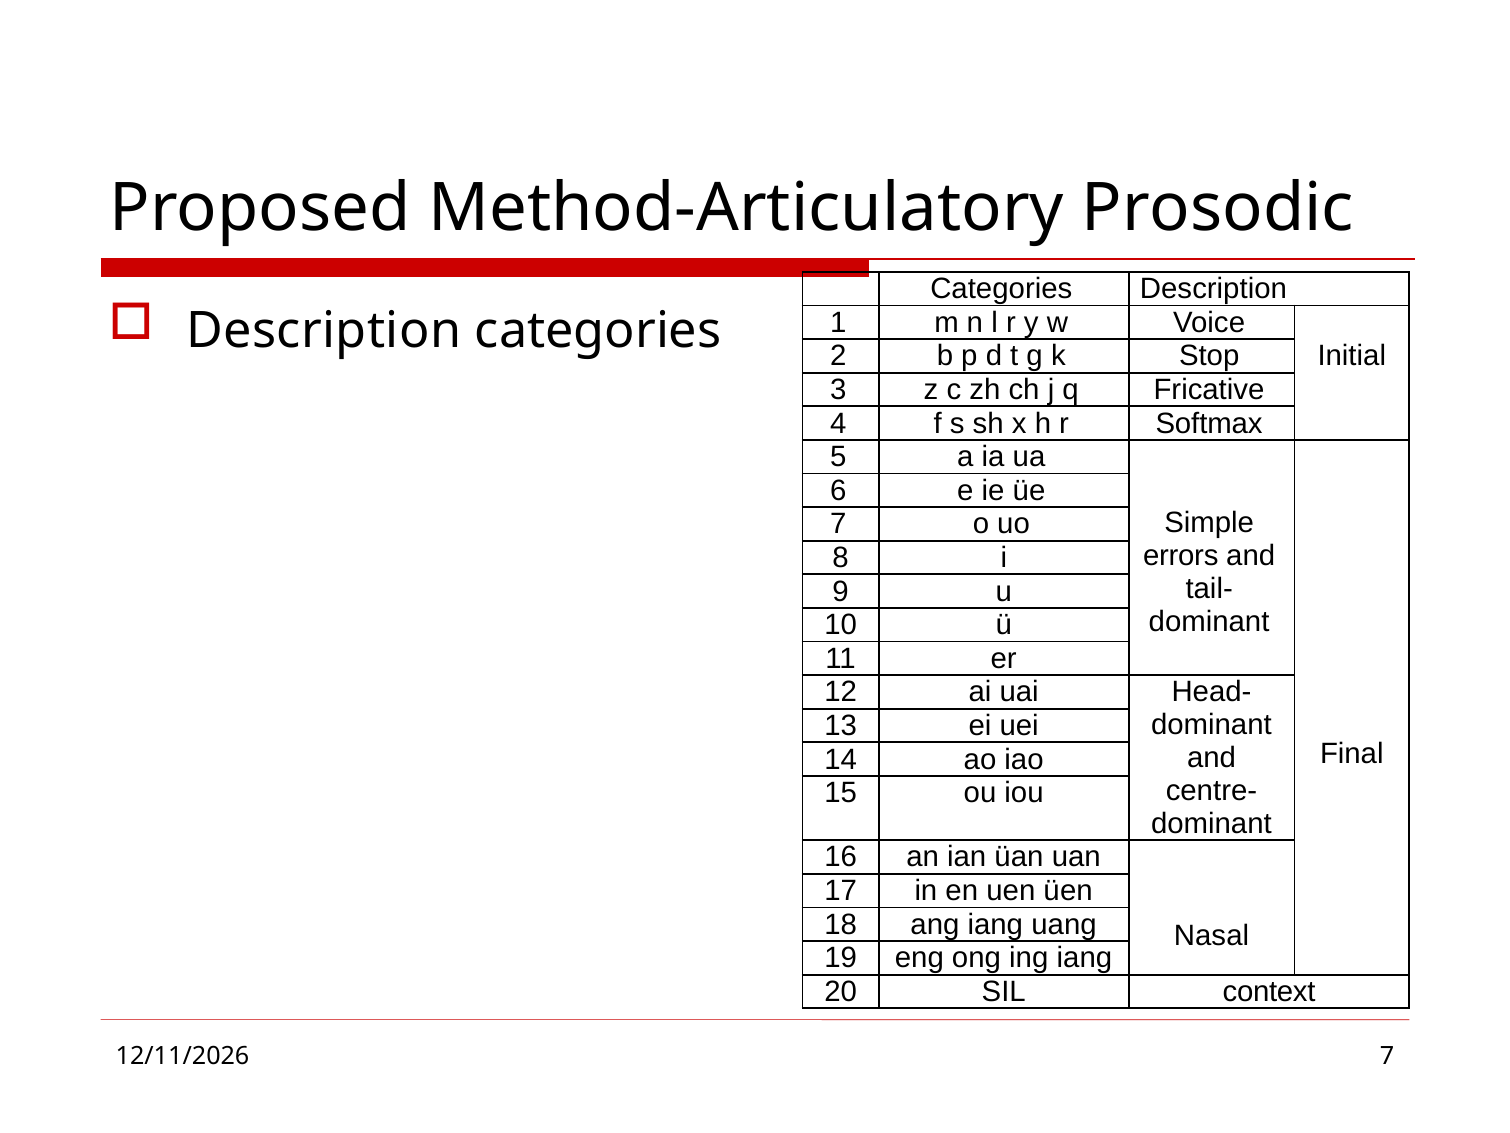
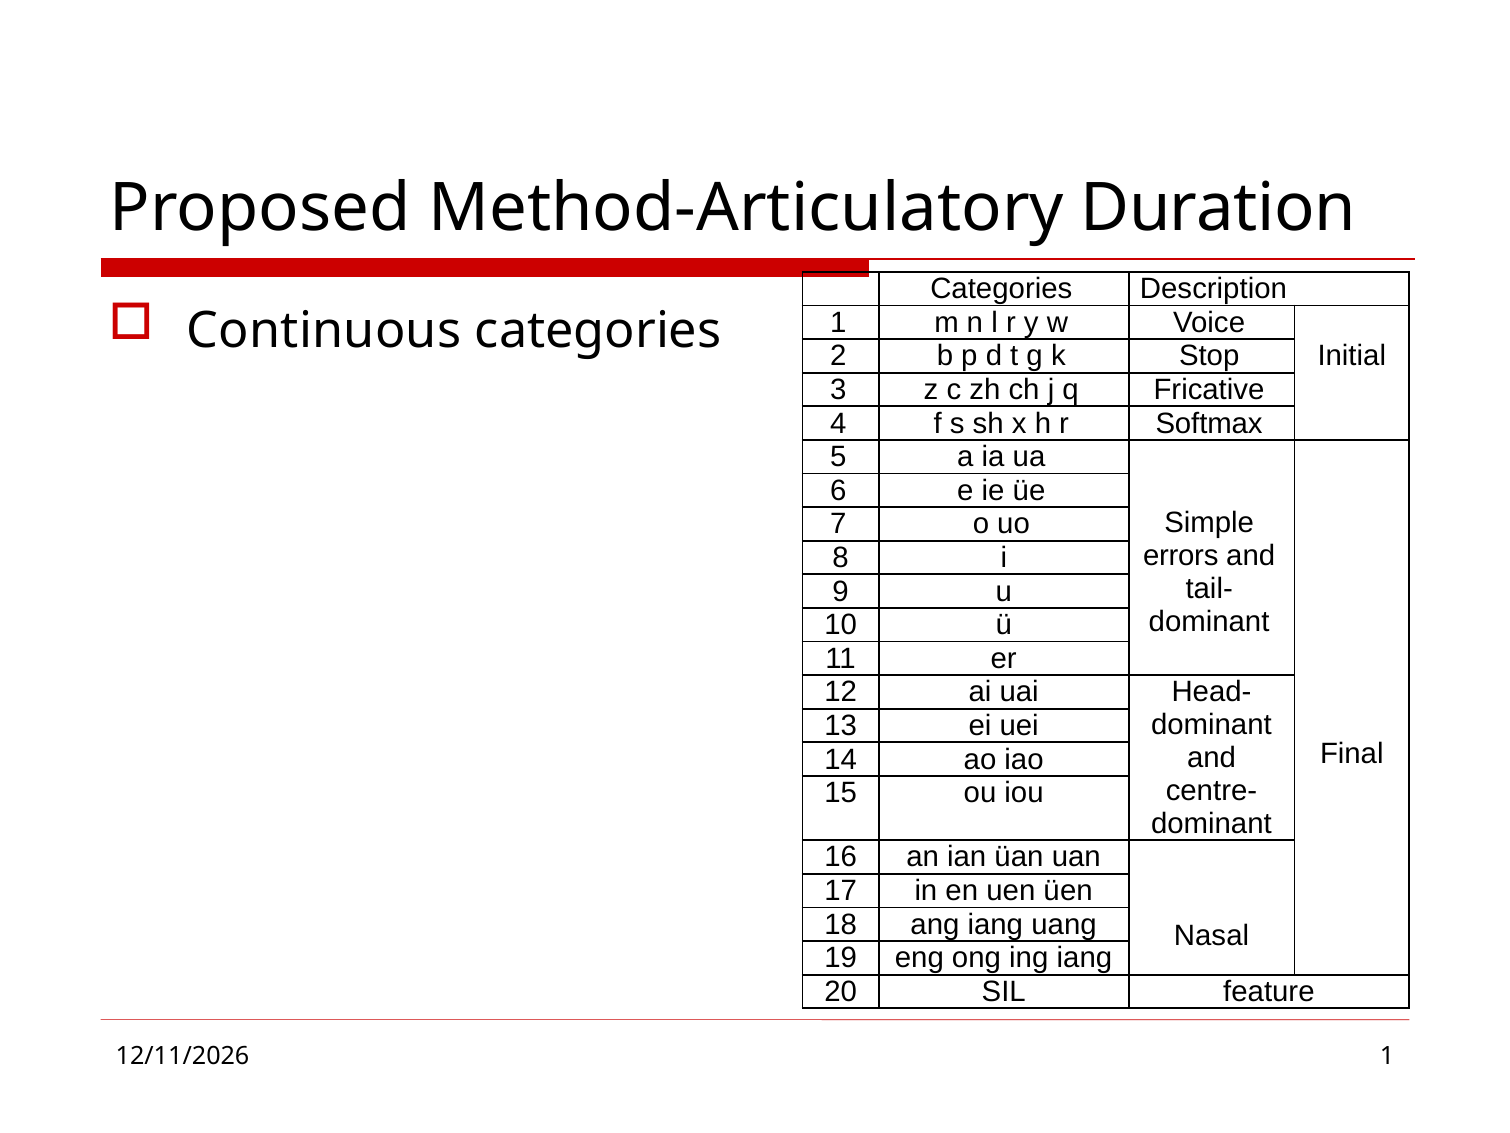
Prosodic: Prosodic -> Duration
Description at (324, 331): Description -> Continuous
context: context -> feature
7 at (1387, 1056): 7 -> 1
